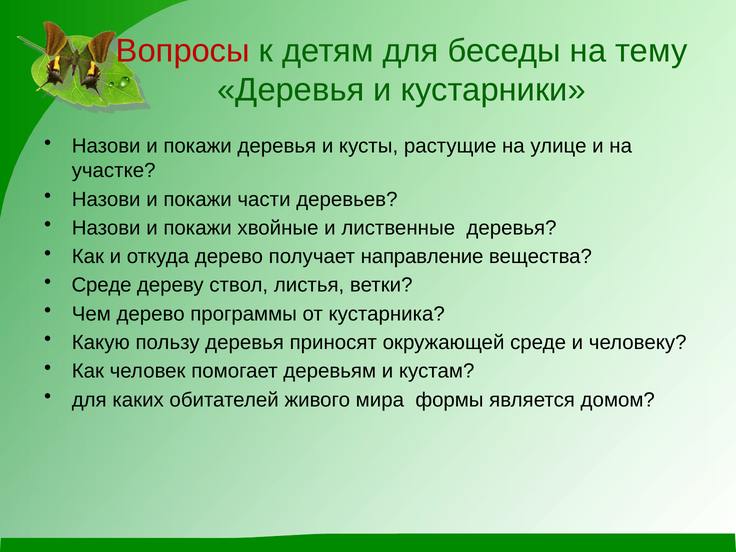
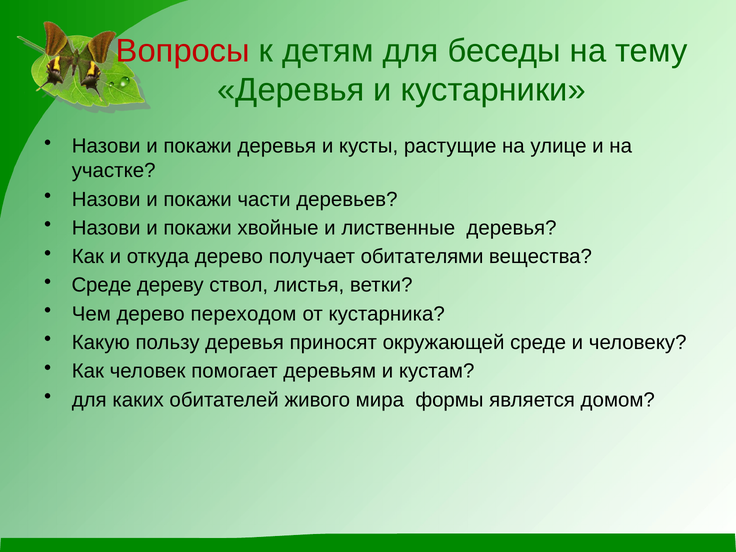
направление: направление -> обитателями
программы: программы -> переходом
